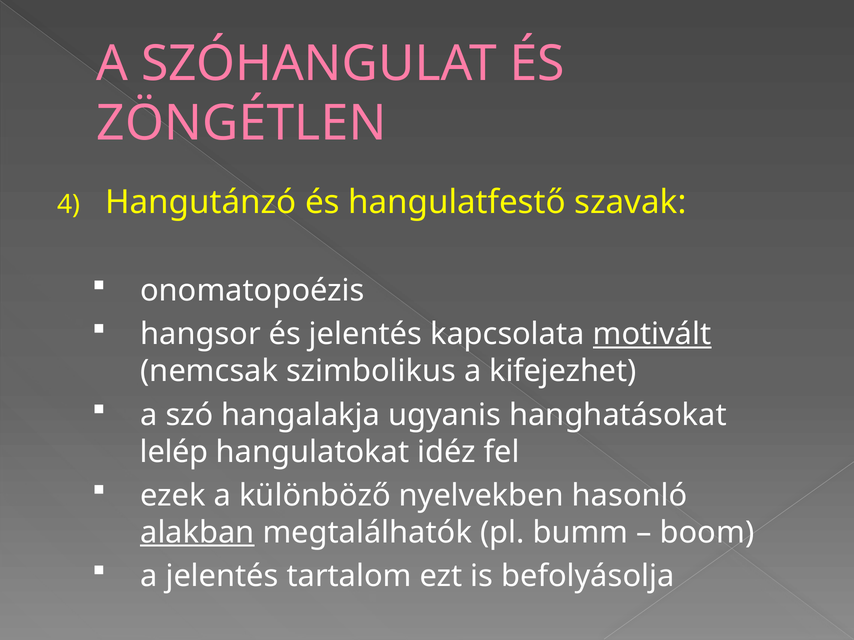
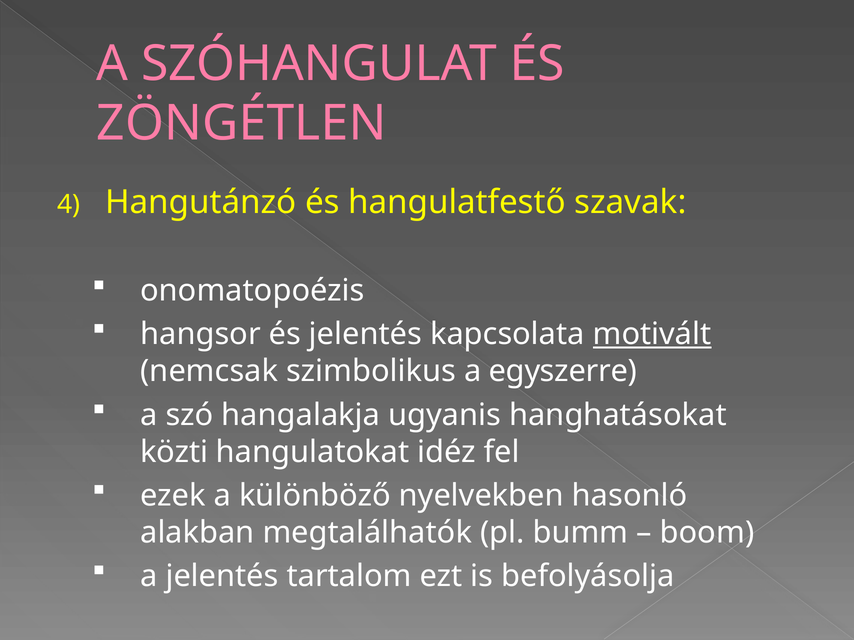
kifejezhet: kifejezhet -> egyszerre
lelép: lelép -> közti
alakban underline: present -> none
